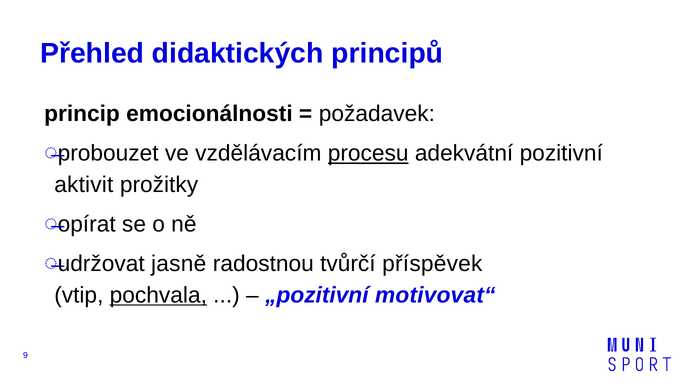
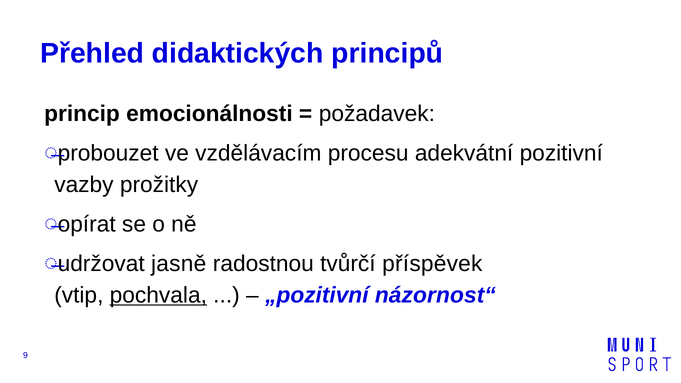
procesu underline: present -> none
aktivit: aktivit -> vazby
motivovat“: motivovat“ -> názornost“
